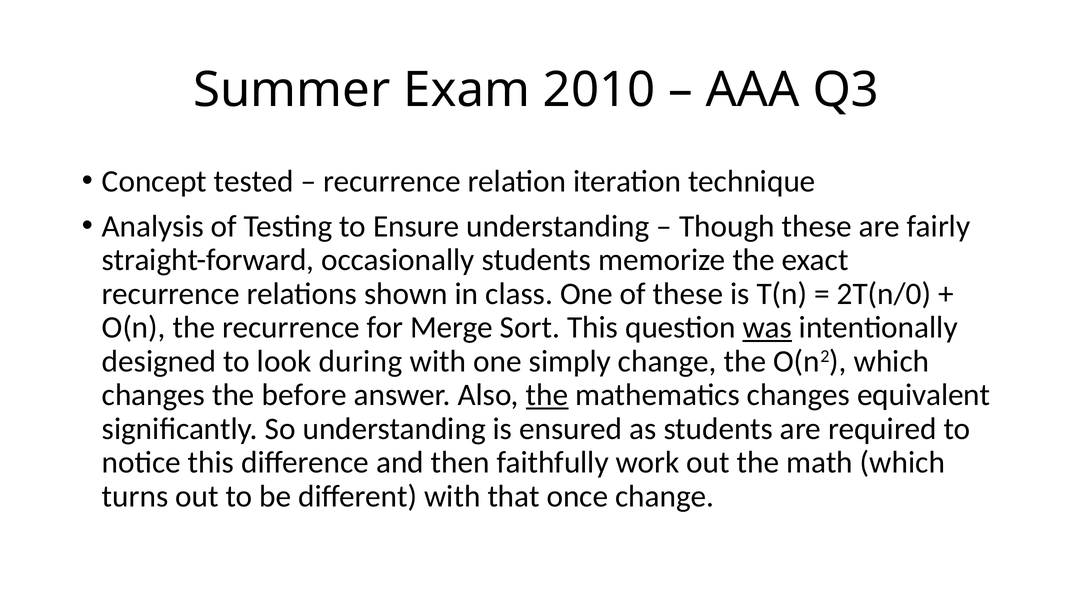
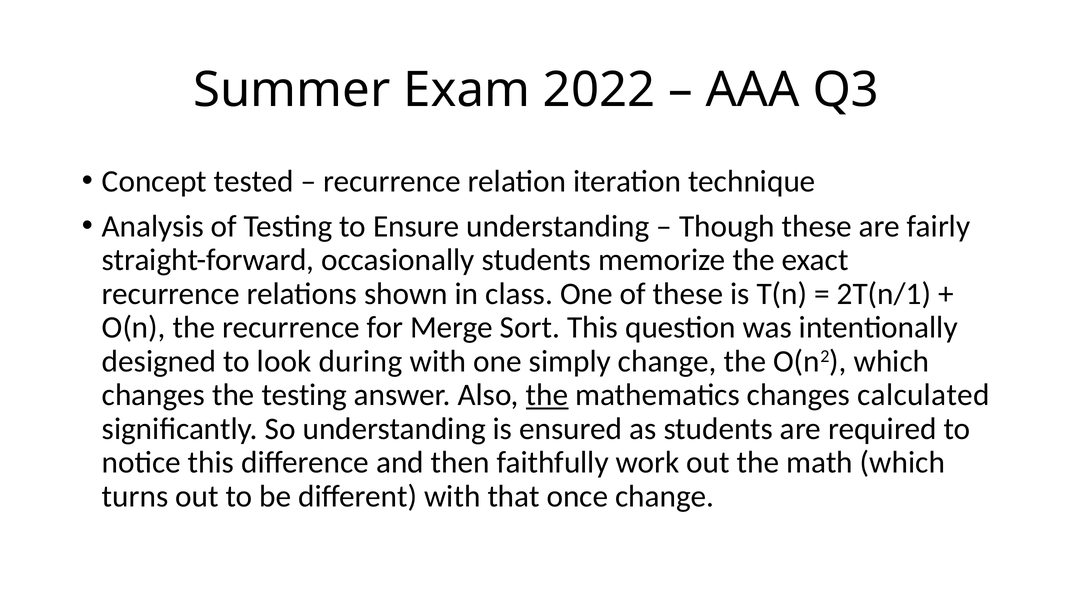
2010: 2010 -> 2022
2T(n/0: 2T(n/0 -> 2T(n/1
was underline: present -> none
the before: before -> testing
equivalent: equivalent -> calculated
